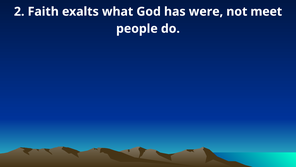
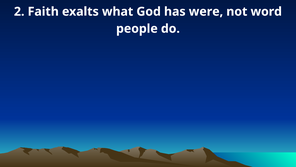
meet: meet -> word
